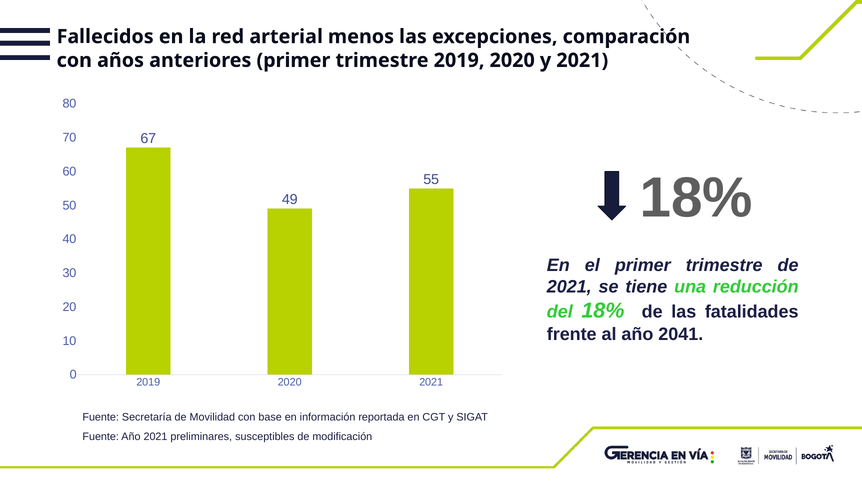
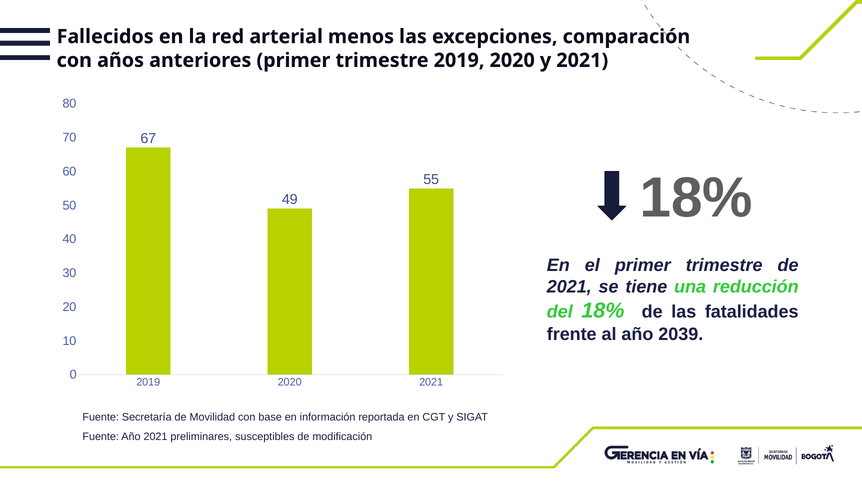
2041: 2041 -> 2039
